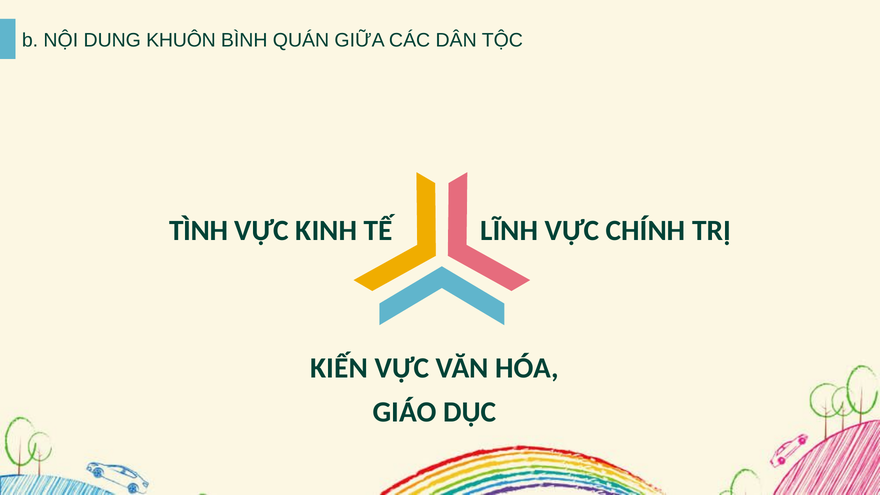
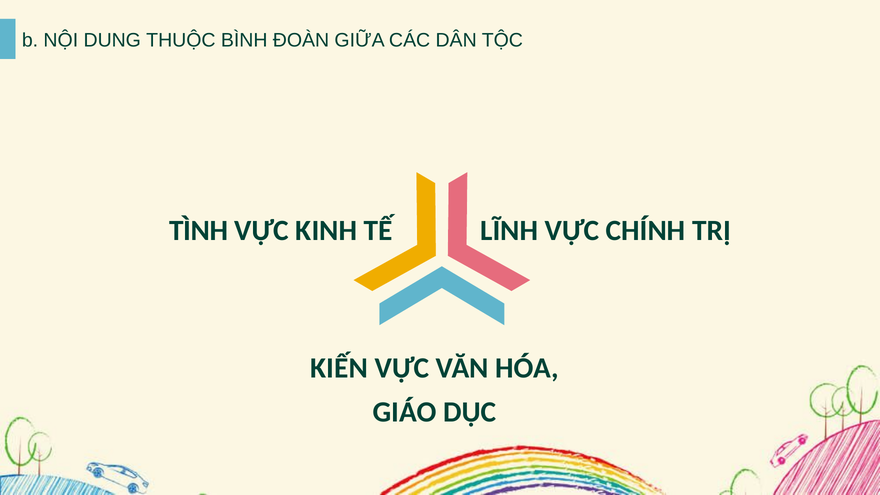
KHUÔN: KHUÔN -> THUỘC
QUÁN: QUÁN -> ĐOÀN
